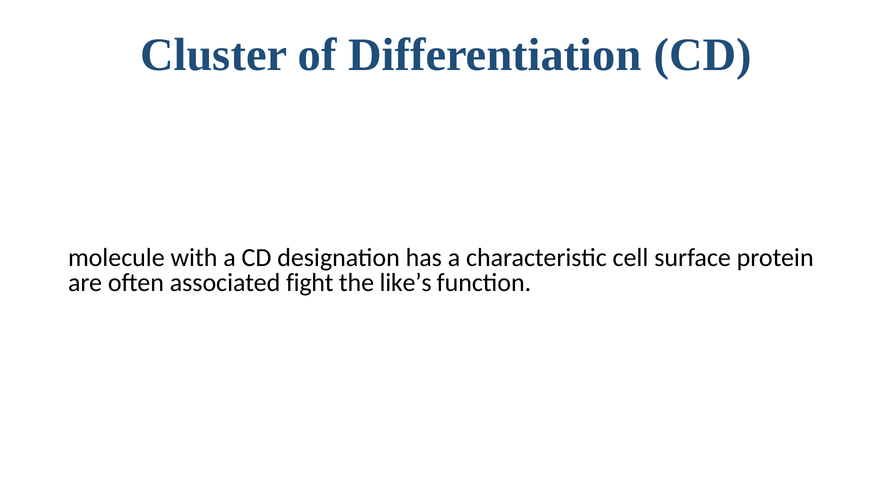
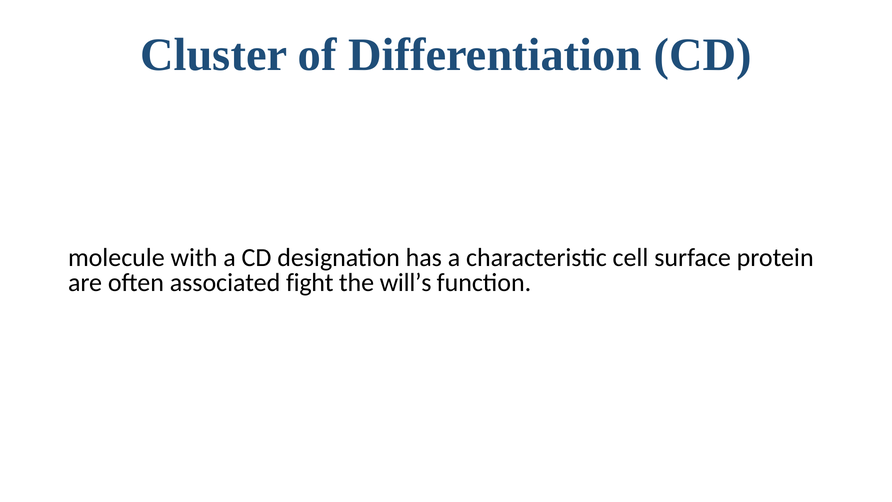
like’s: like’s -> will’s
